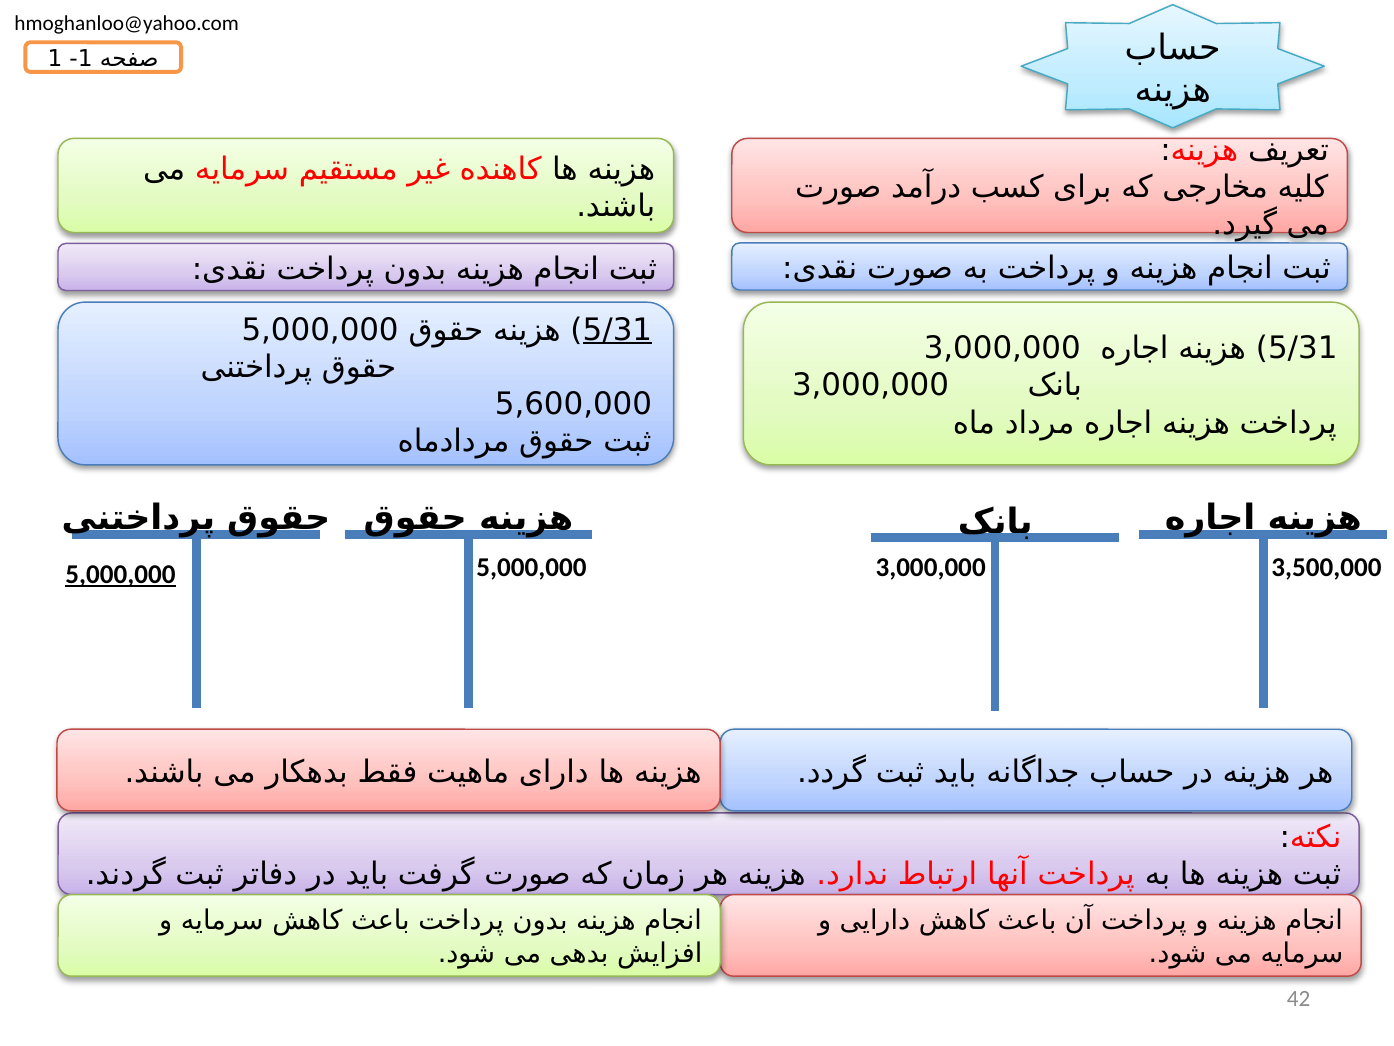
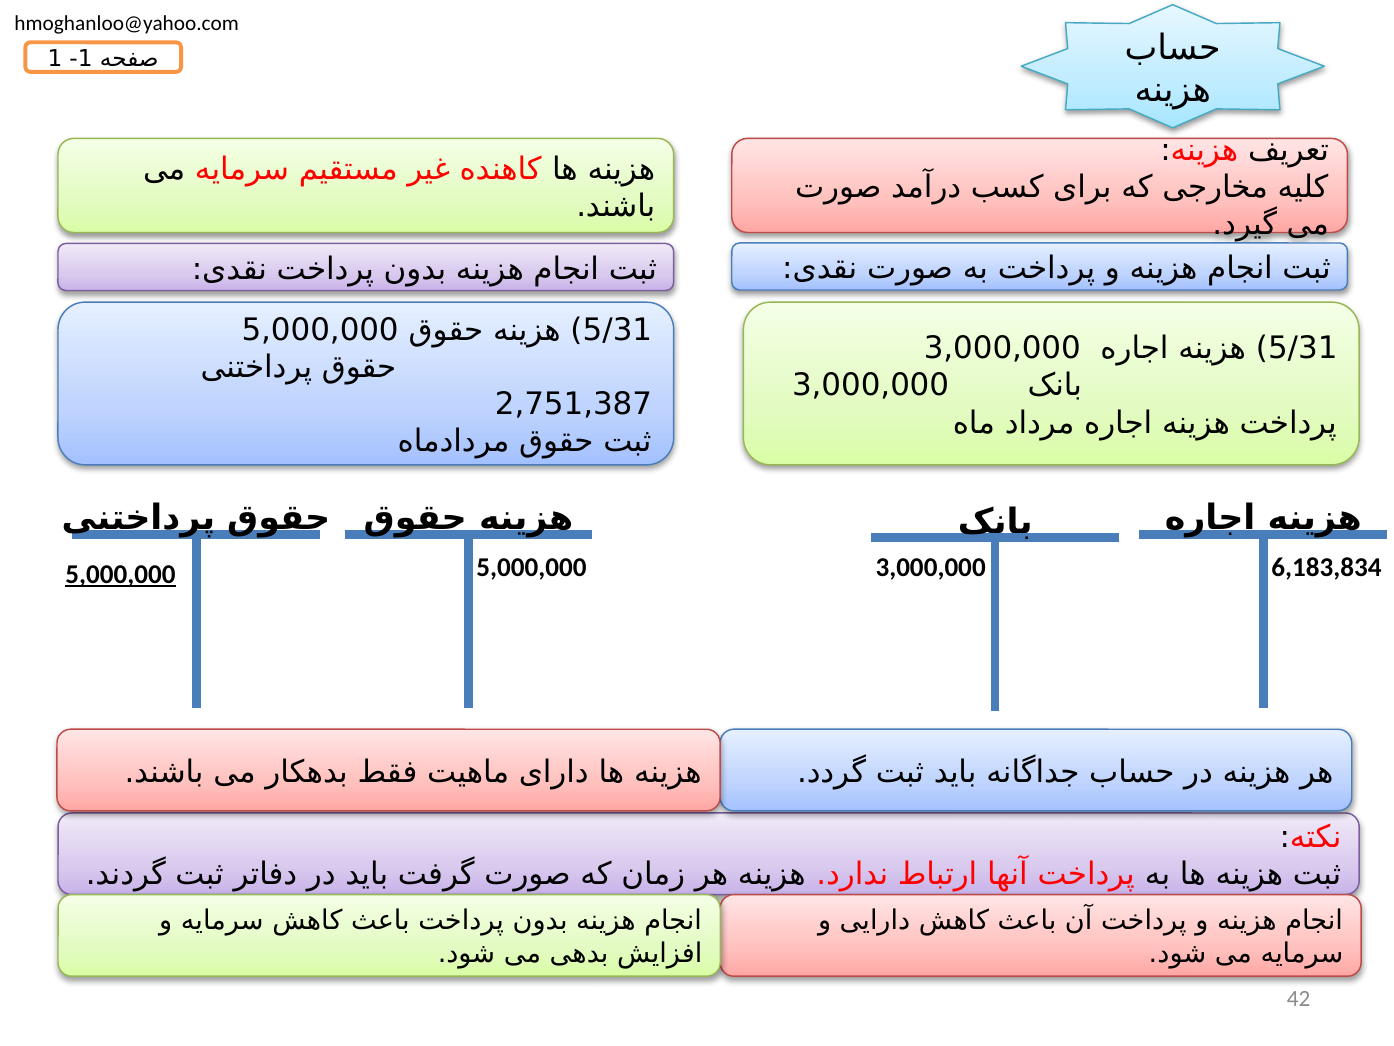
5/31 at (617, 330) underline: present -> none
5,600,000: 5,600,000 -> 2,751,387
3,500,000: 3,500,000 -> 6,183,834
